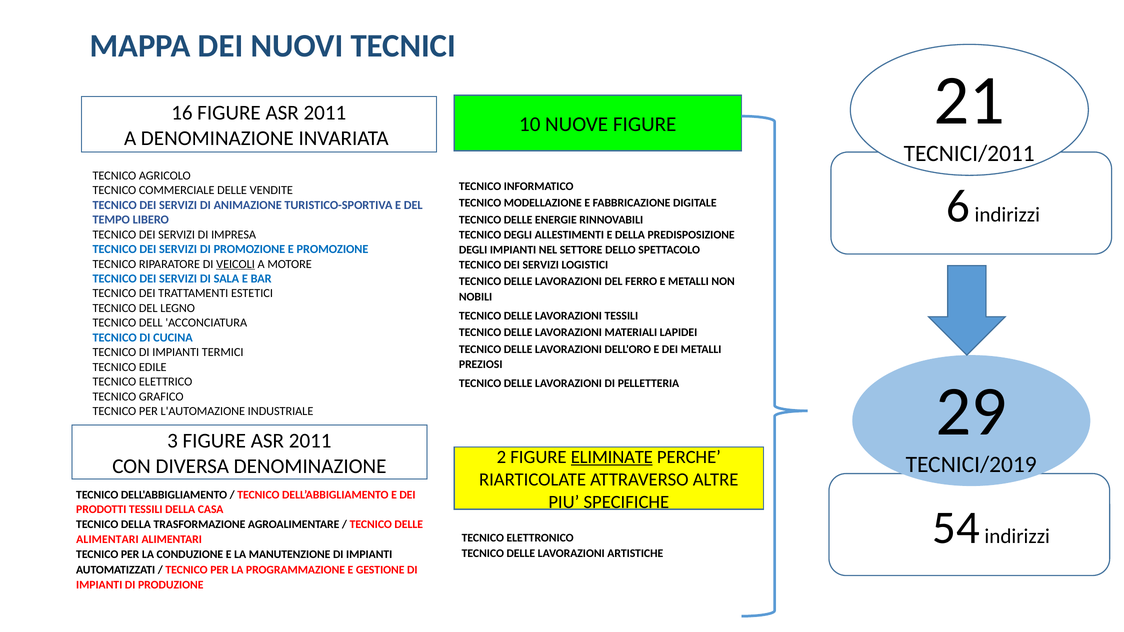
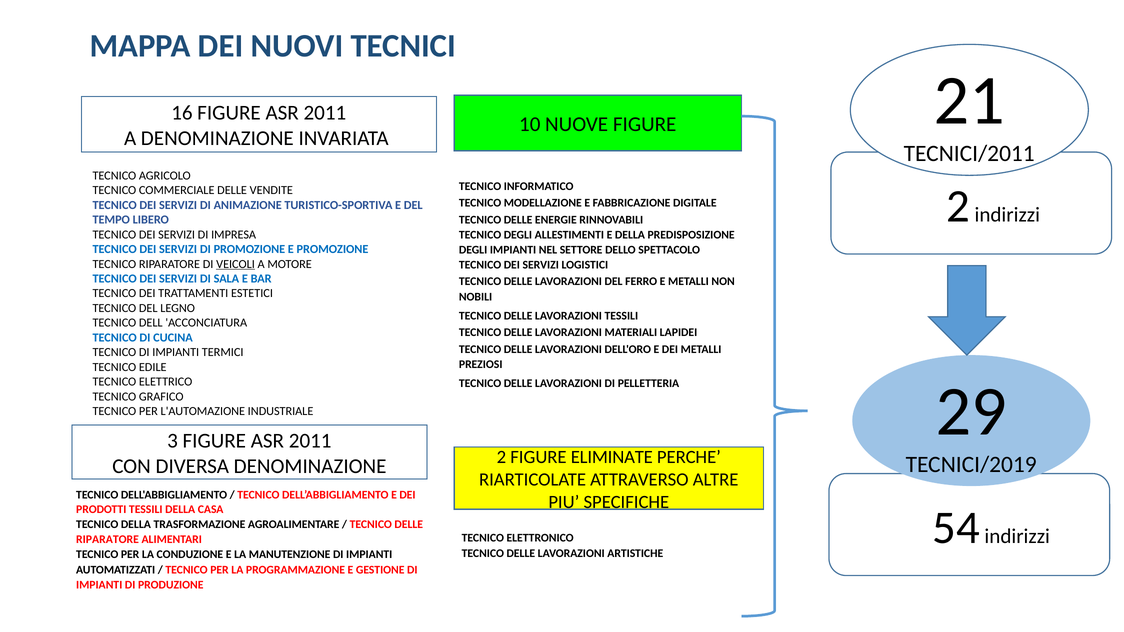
0 6: 6 -> 2
ELIMINATE underline: present -> none
ALIMENTARI at (107, 540): ALIMENTARI -> RIPARATORE
